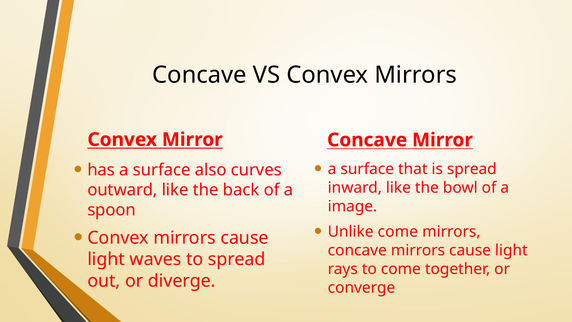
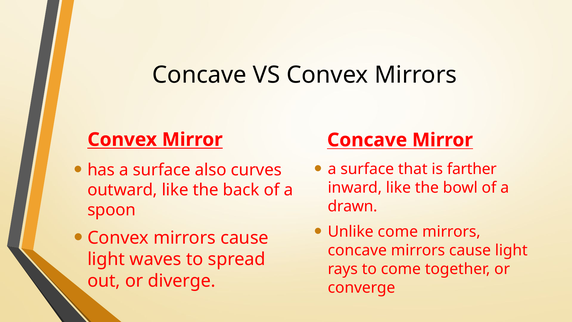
is spread: spread -> farther
image: image -> drawn
